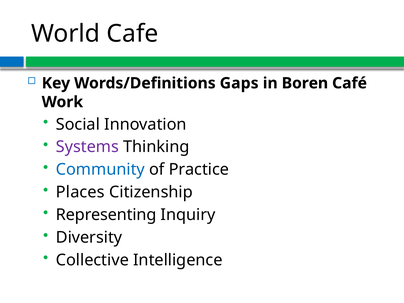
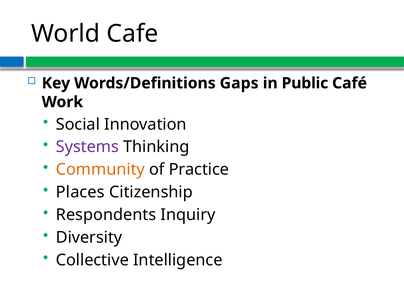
Boren: Boren -> Public
Community colour: blue -> orange
Representing: Representing -> Respondents
